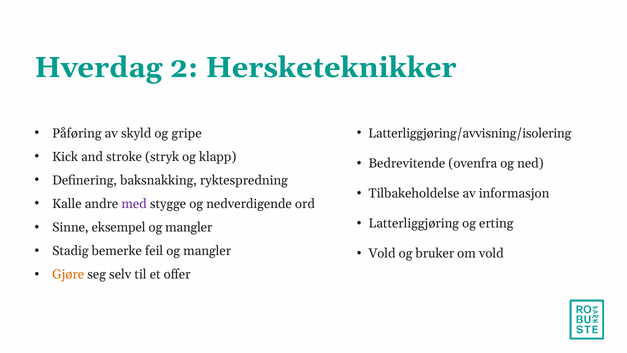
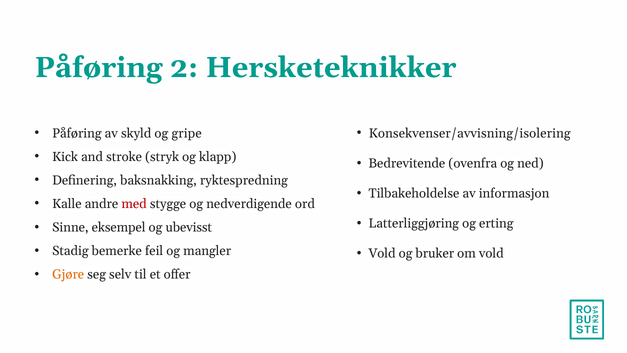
Hverdag at (98, 67): Hverdag -> Påføring
Latterliggjøring/avvisning/isolering: Latterliggjøring/avvisning/isolering -> Konsekvenser/avvisning/isolering
med colour: purple -> red
mangler at (189, 227): mangler -> ubevisst
